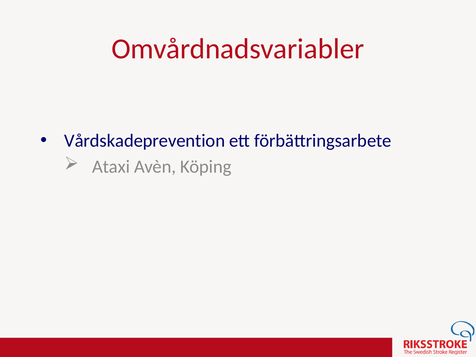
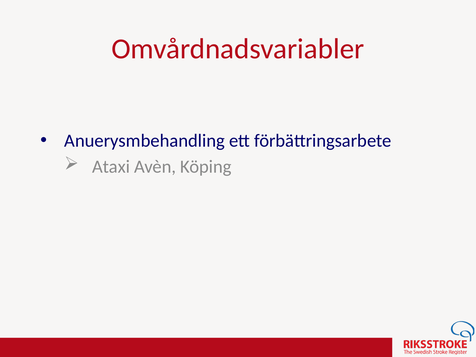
Vårdskadeprevention: Vårdskadeprevention -> Anuerysmbehandling
